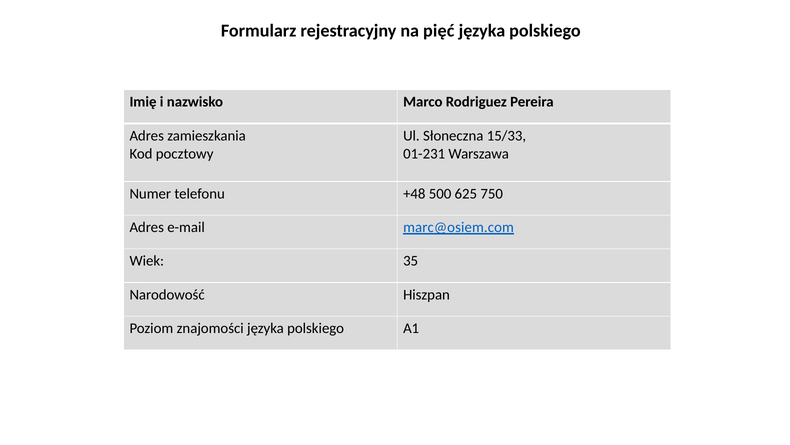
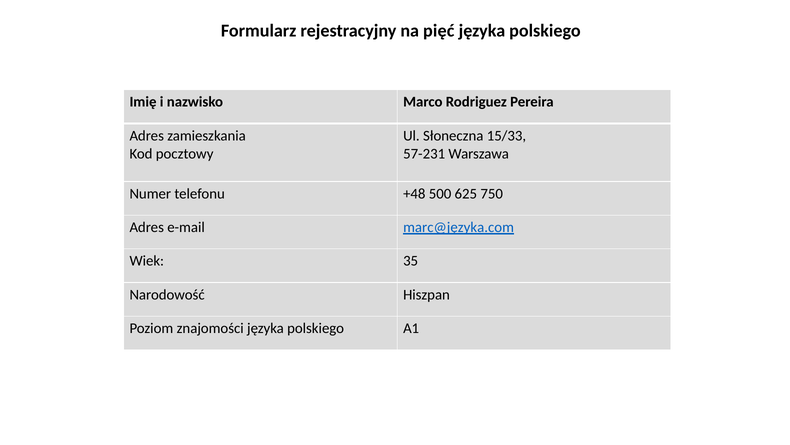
01-231: 01-231 -> 57-231
marc@osiem.com: marc@osiem.com -> marc@języka.com
